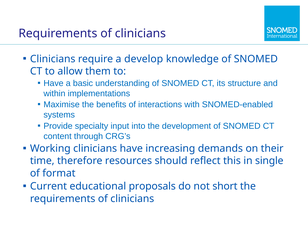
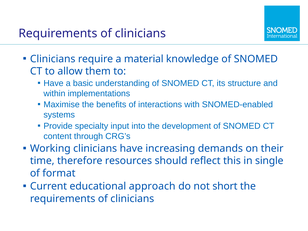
develop: develop -> material
proposals: proposals -> approach
